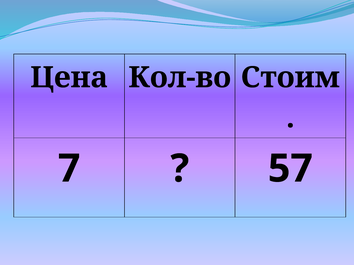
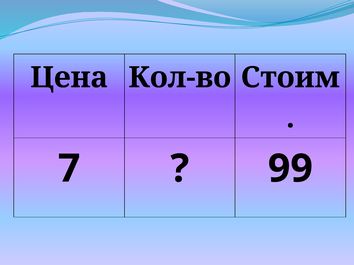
57: 57 -> 99
